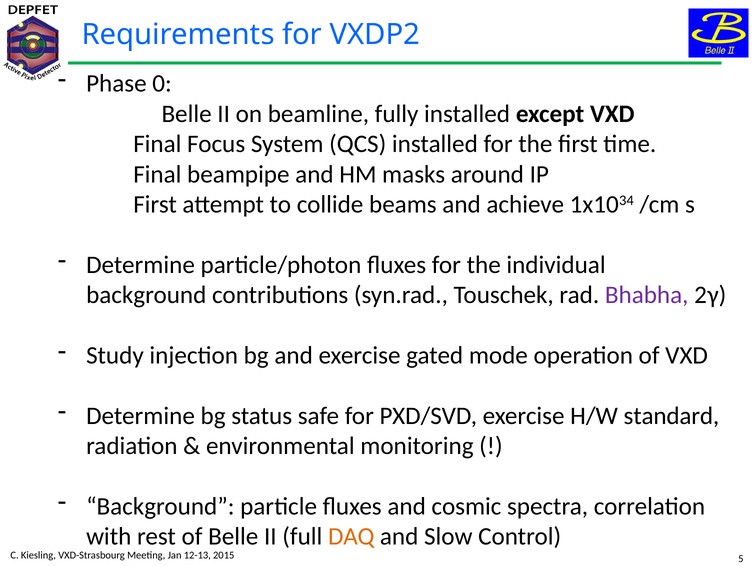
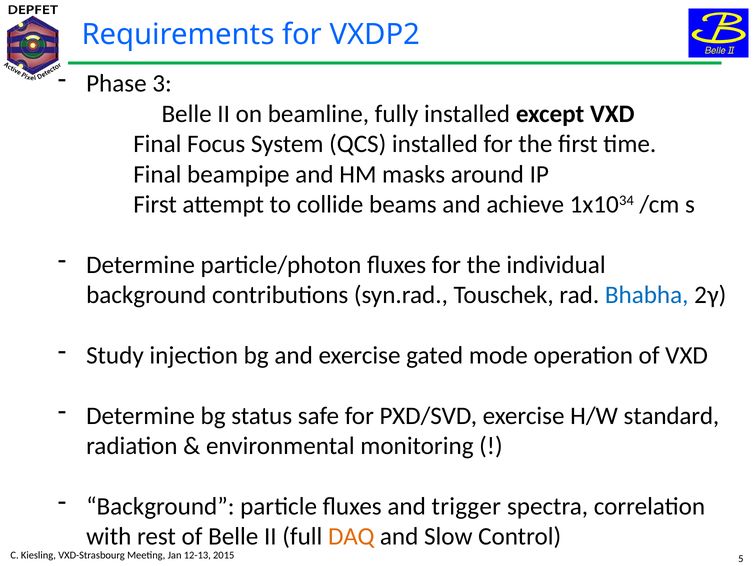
0: 0 -> 3
Bhabha colour: purple -> blue
cosmic: cosmic -> trigger
